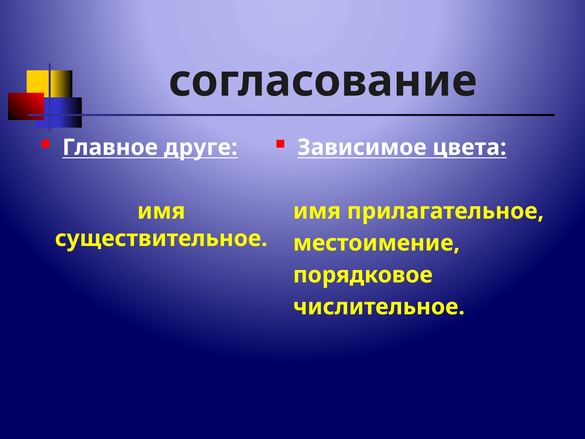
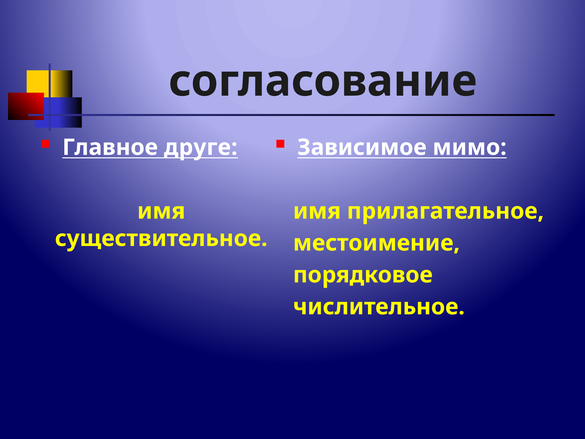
цвета: цвета -> мимо
